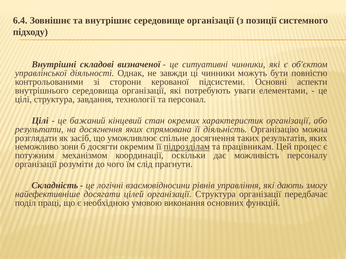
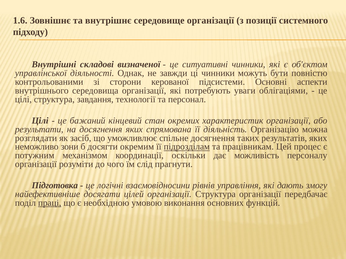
6.4: 6.4 -> 1.6
елементами: елементами -> облігаціями
Складність: Складність -> Підготовка
праці underline: none -> present
